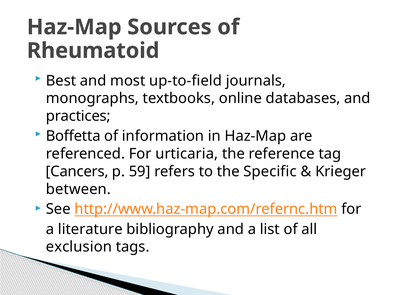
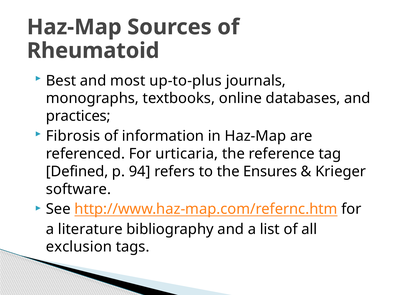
up-to-field: up-to-field -> up-to-plus
Boffetta: Boffetta -> Fibrosis
Cancers: Cancers -> Defined
59: 59 -> 94
Specific: Specific -> Ensures
between: between -> software
